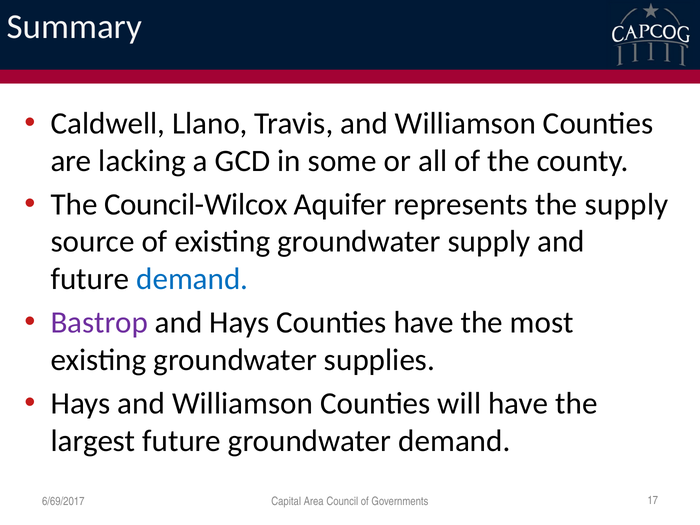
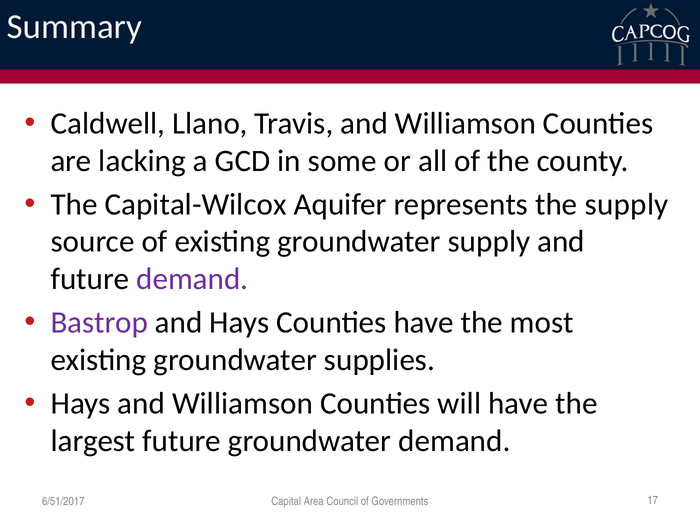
Council-Wilcox: Council-Wilcox -> Capital-Wilcox
demand at (192, 279) colour: blue -> purple
6/69/2017: 6/69/2017 -> 6/51/2017
